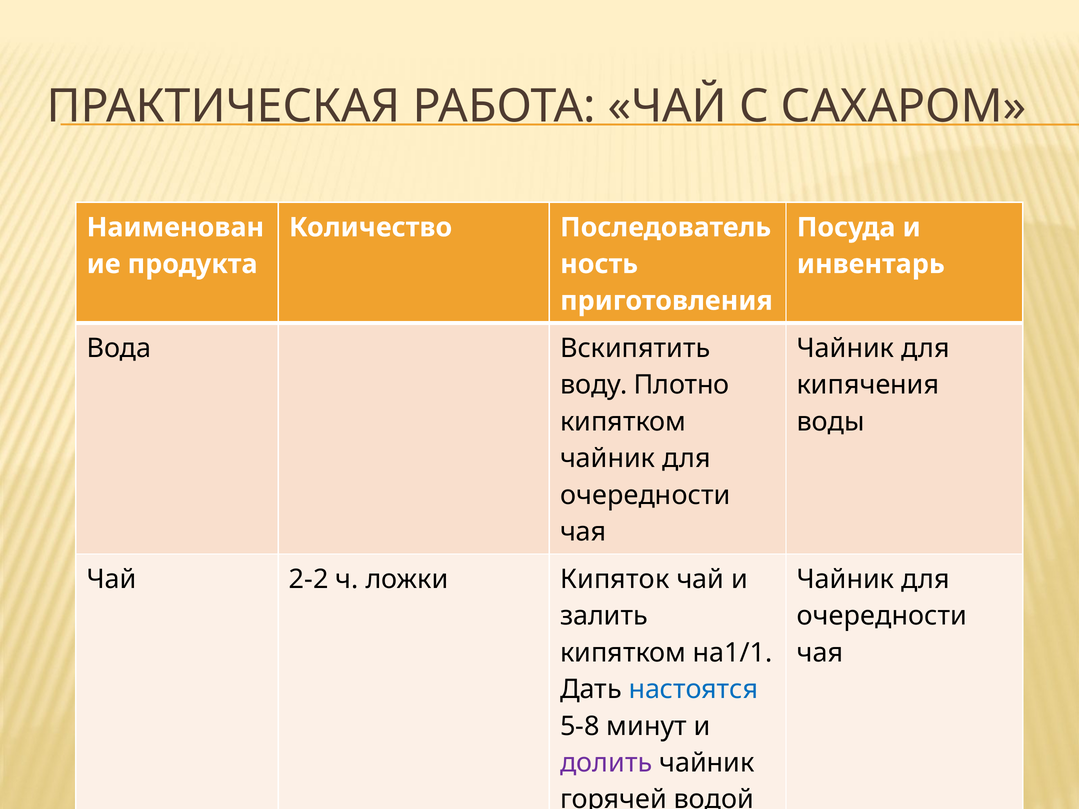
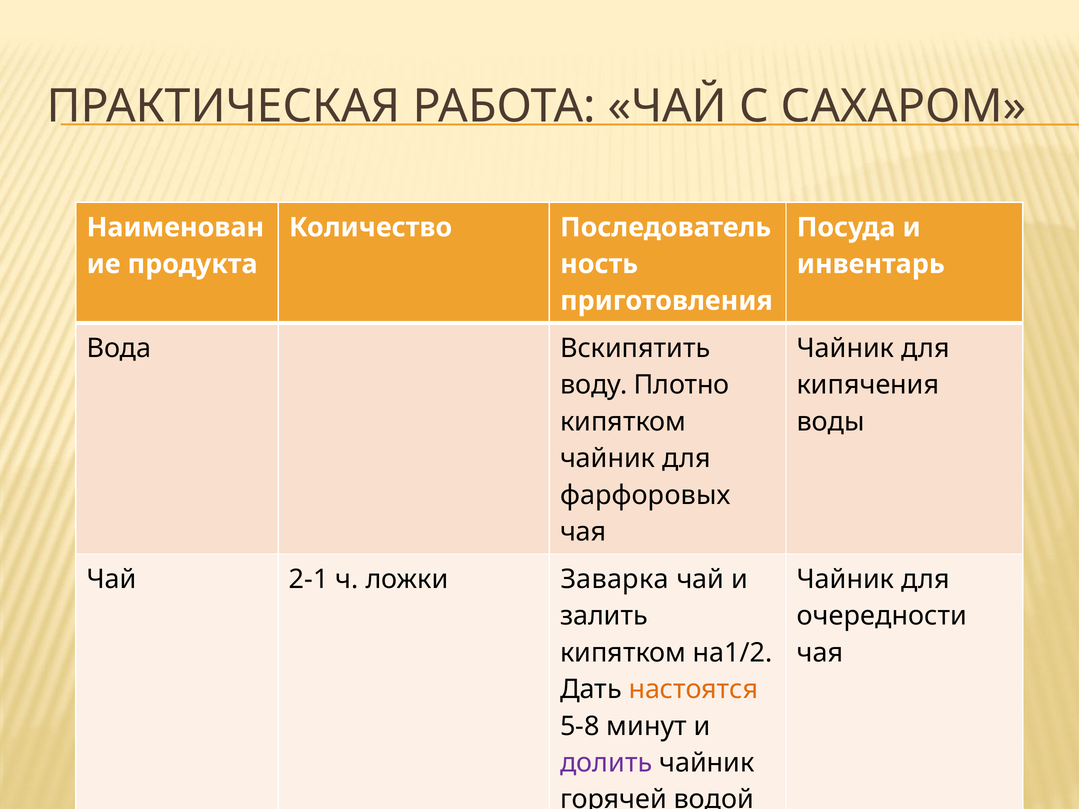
очередности at (645, 495): очередности -> фарфоровых
2-2: 2-2 -> 2-1
Кипяток: Кипяток -> Заварка
на1/1: на1/1 -> на1/2
настоятся colour: blue -> orange
